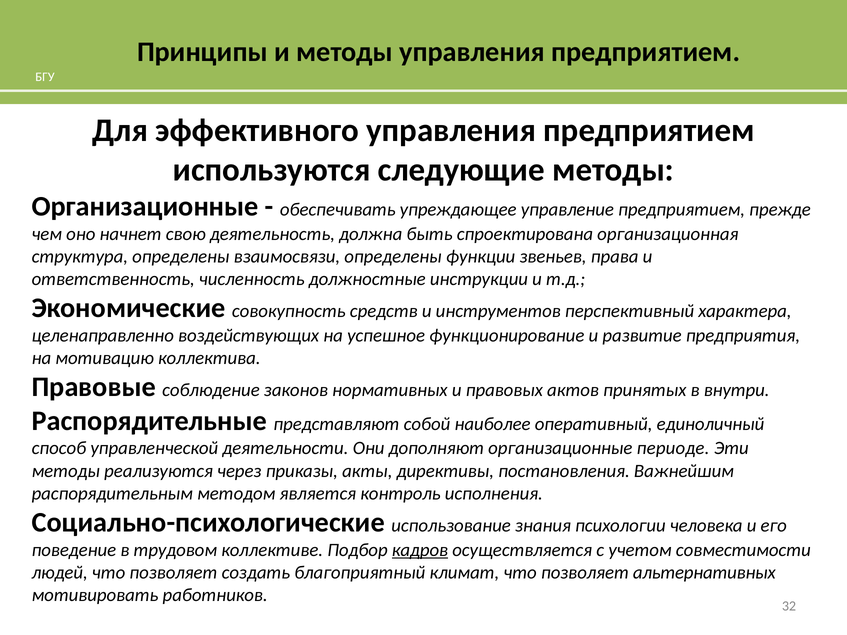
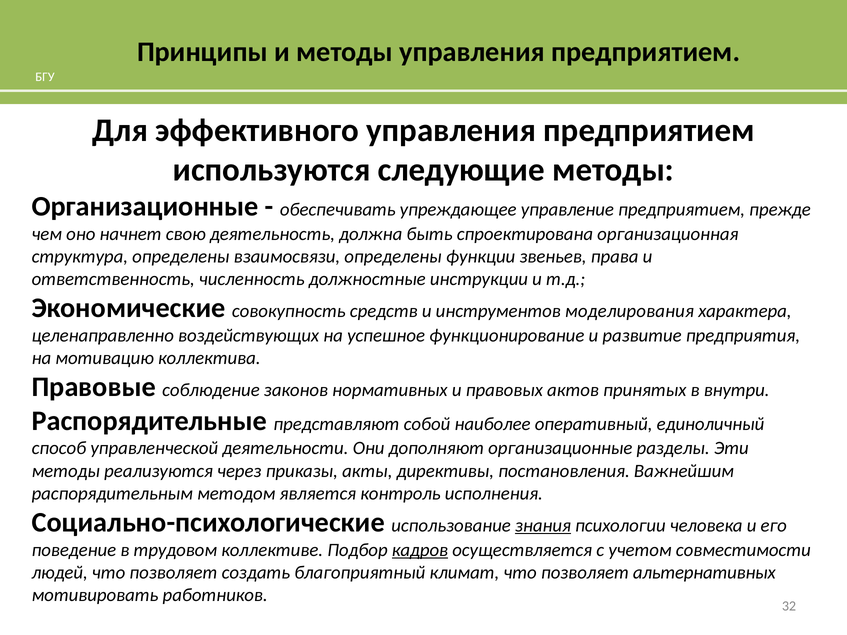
перспективный: перспективный -> моделирования
периоде: периоде -> разделы
знания underline: none -> present
